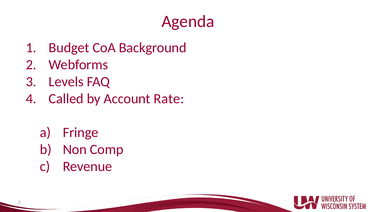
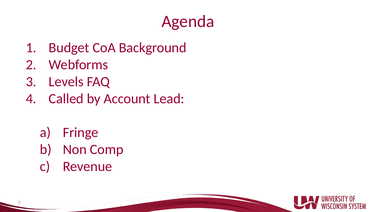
Rate: Rate -> Lead
